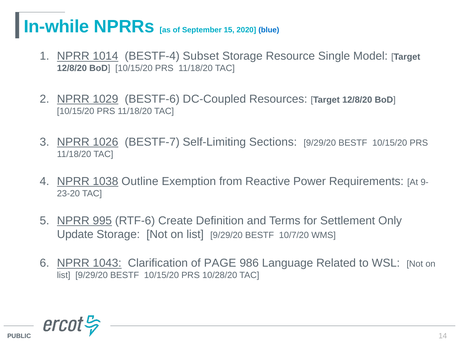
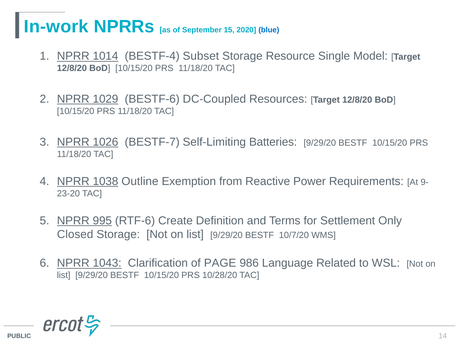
In-while: In-while -> In-work
Sections: Sections -> Batteries
Update: Update -> Closed
